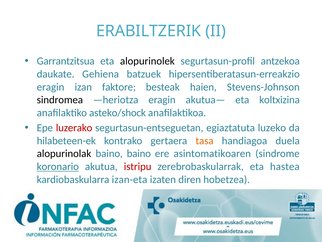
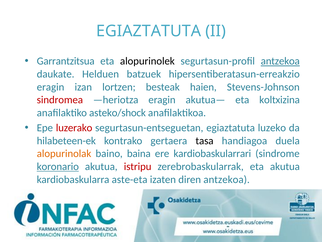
ERABILTZERIK at (149, 31): ERABILTZERIK -> EGIAZTATUTA
antzekoa at (280, 61) underline: none -> present
Gehiena: Gehiena -> Helduen
faktore: faktore -> lortzen
sindromea colour: black -> red
tasa colour: orange -> black
alopurinolak colour: black -> orange
baino baino: baino -> baina
asintomatikoaren: asintomatikoaren -> kardiobaskularrari
eta hastea: hastea -> akutua
izan-eta: izan-eta -> aste-eta
diren hobetzea: hobetzea -> antzekoa
